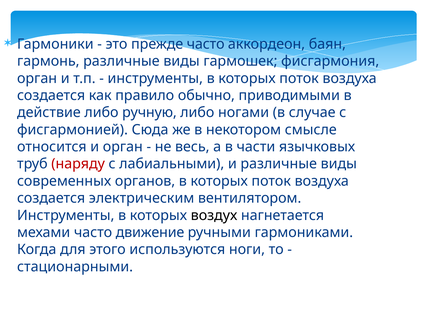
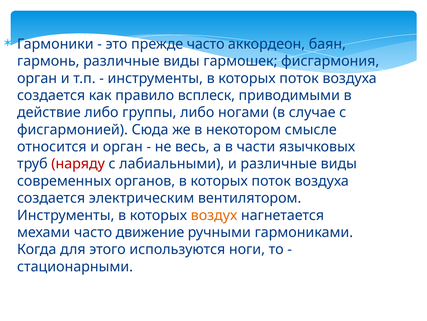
обычно: обычно -> всплеск
ручную: ручную -> группы
воздух colour: black -> orange
